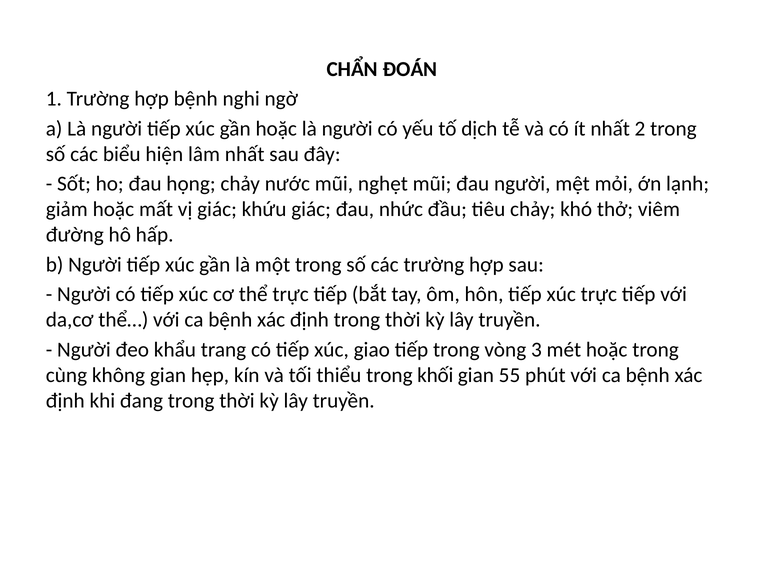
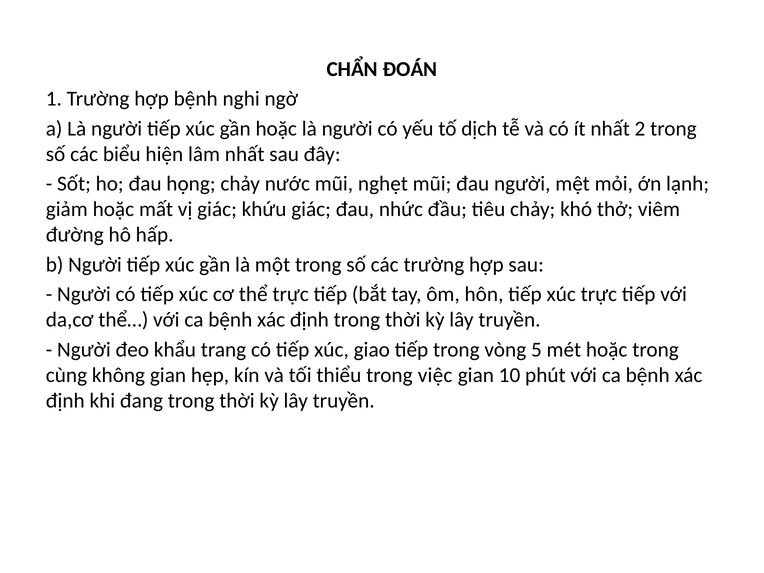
3: 3 -> 5
khối: khối -> việc
55: 55 -> 10
